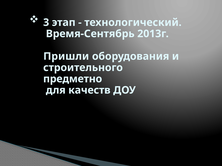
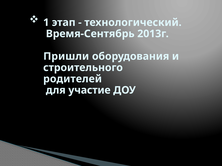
3: 3 -> 1
предметно: предметно -> родителей
качеств: качеств -> участие
